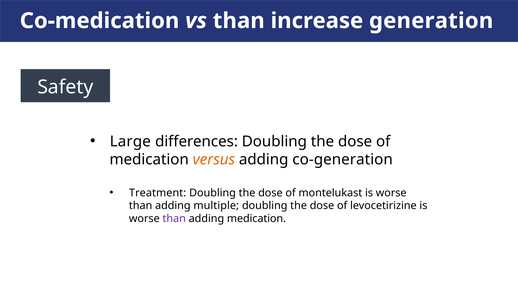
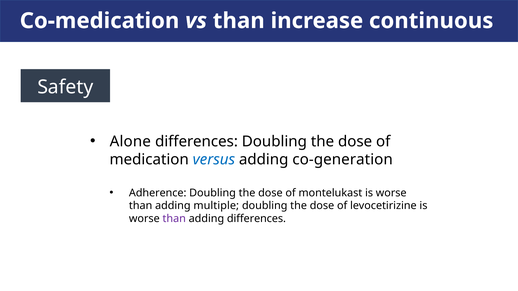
generation: generation -> continuous
Large: Large -> Alone
versus colour: orange -> blue
Treatment: Treatment -> Adherence
adding medication: medication -> differences
